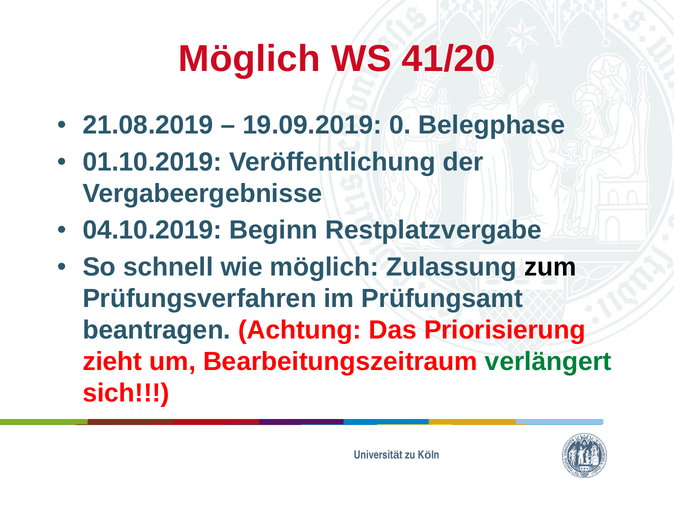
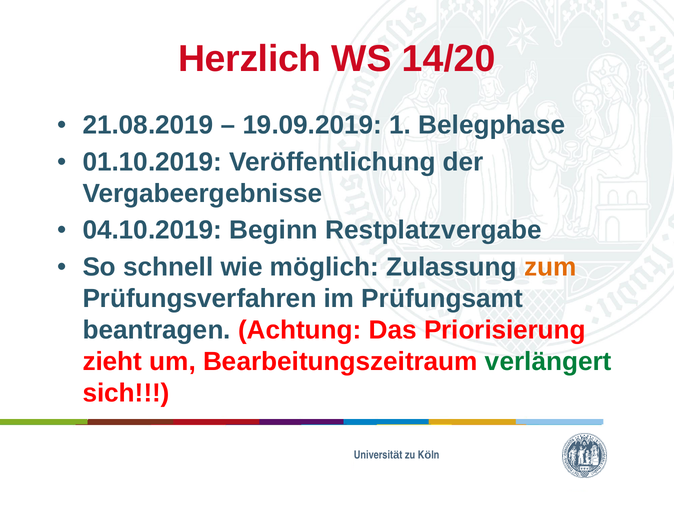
Möglich at (250, 59): Möglich -> Herzlich
41/20: 41/20 -> 14/20
0: 0 -> 1
zum colour: black -> orange
